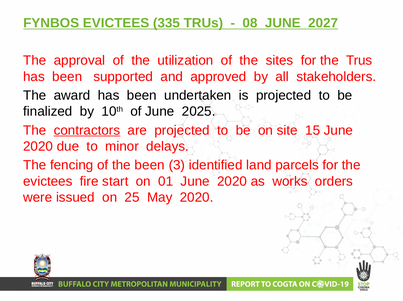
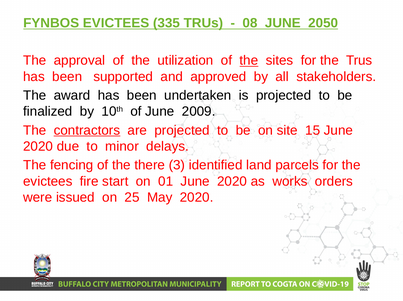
2027: 2027 -> 2050
the at (249, 61) underline: none -> present
2025: 2025 -> 2009
the been: been -> there
